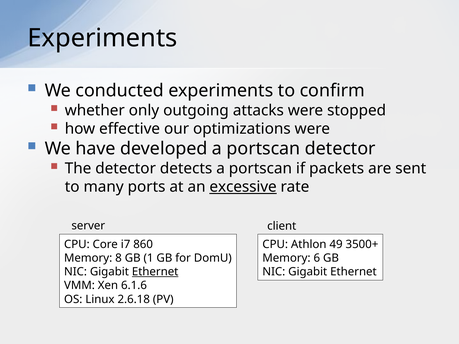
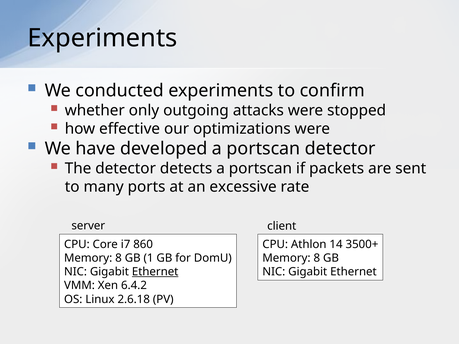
excessive underline: present -> none
49: 49 -> 14
6 at (317, 258): 6 -> 8
6.1.6: 6.1.6 -> 6.4.2
